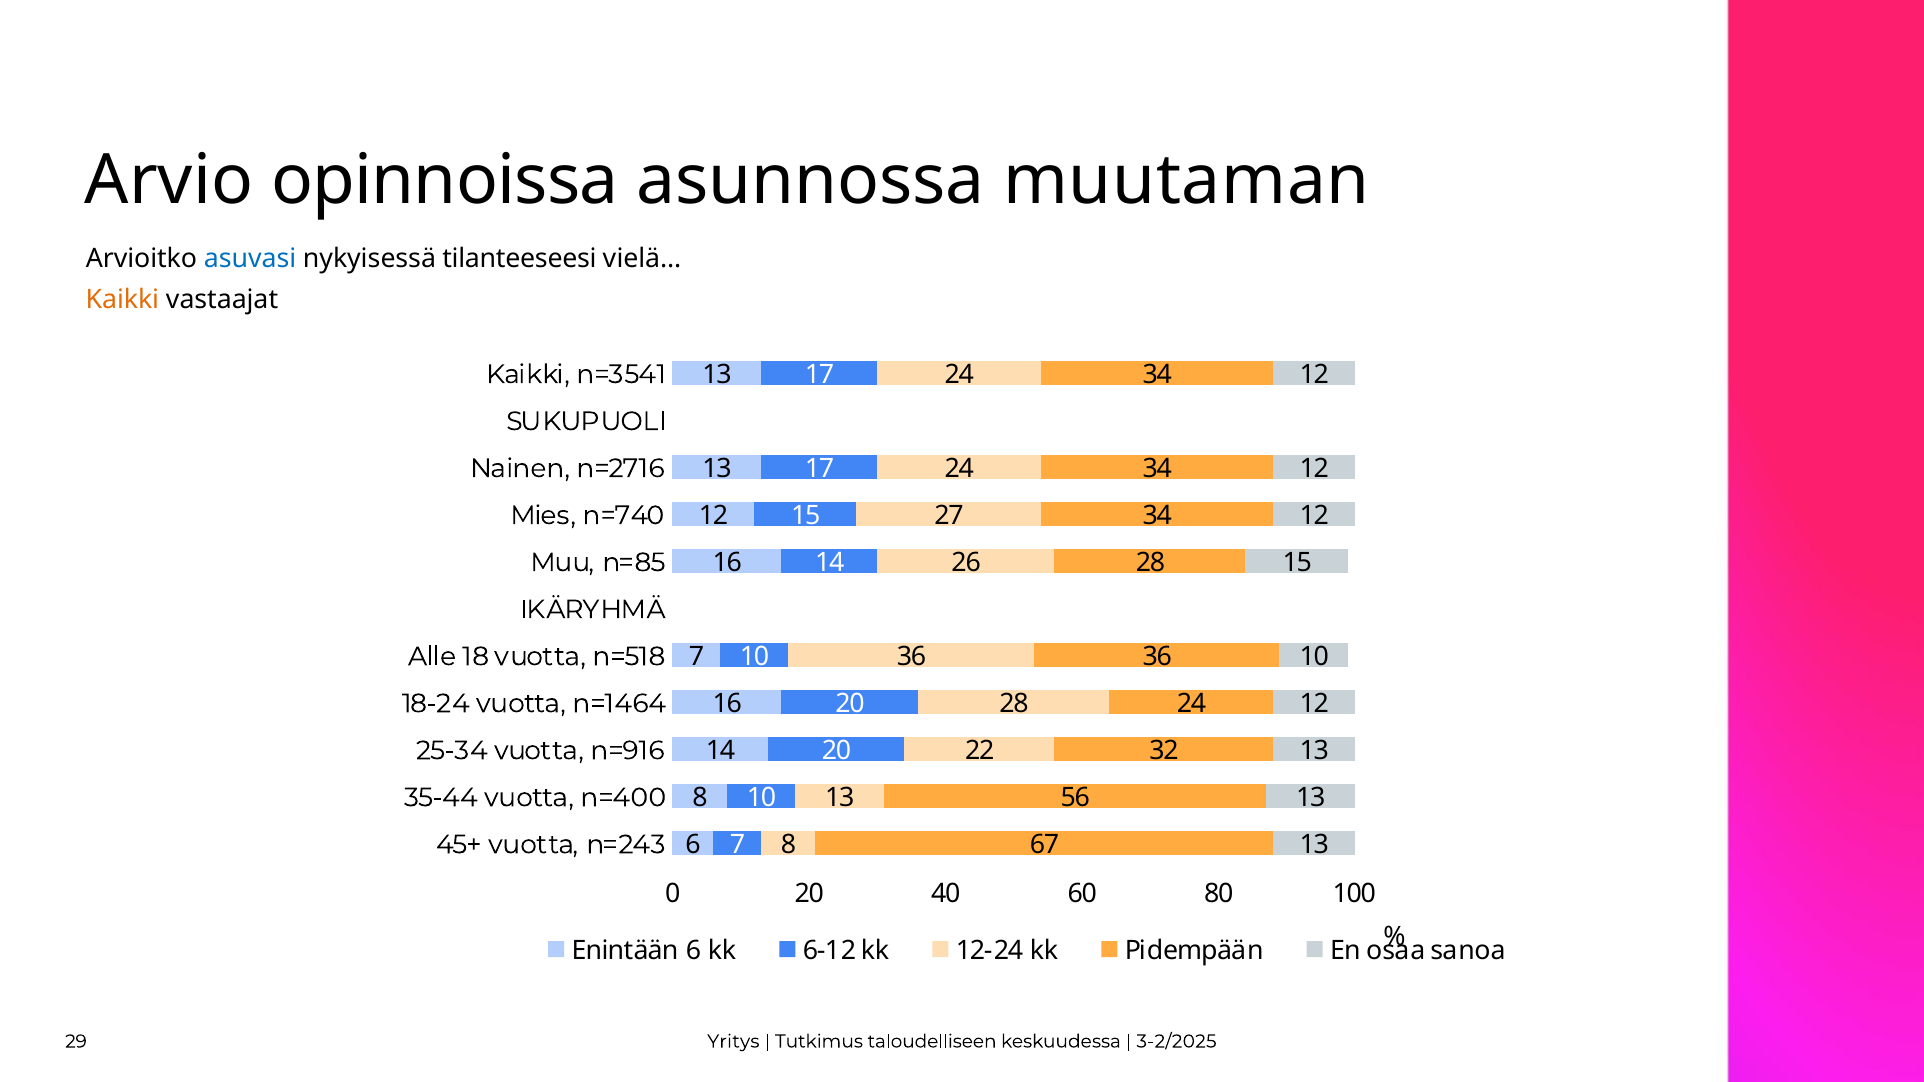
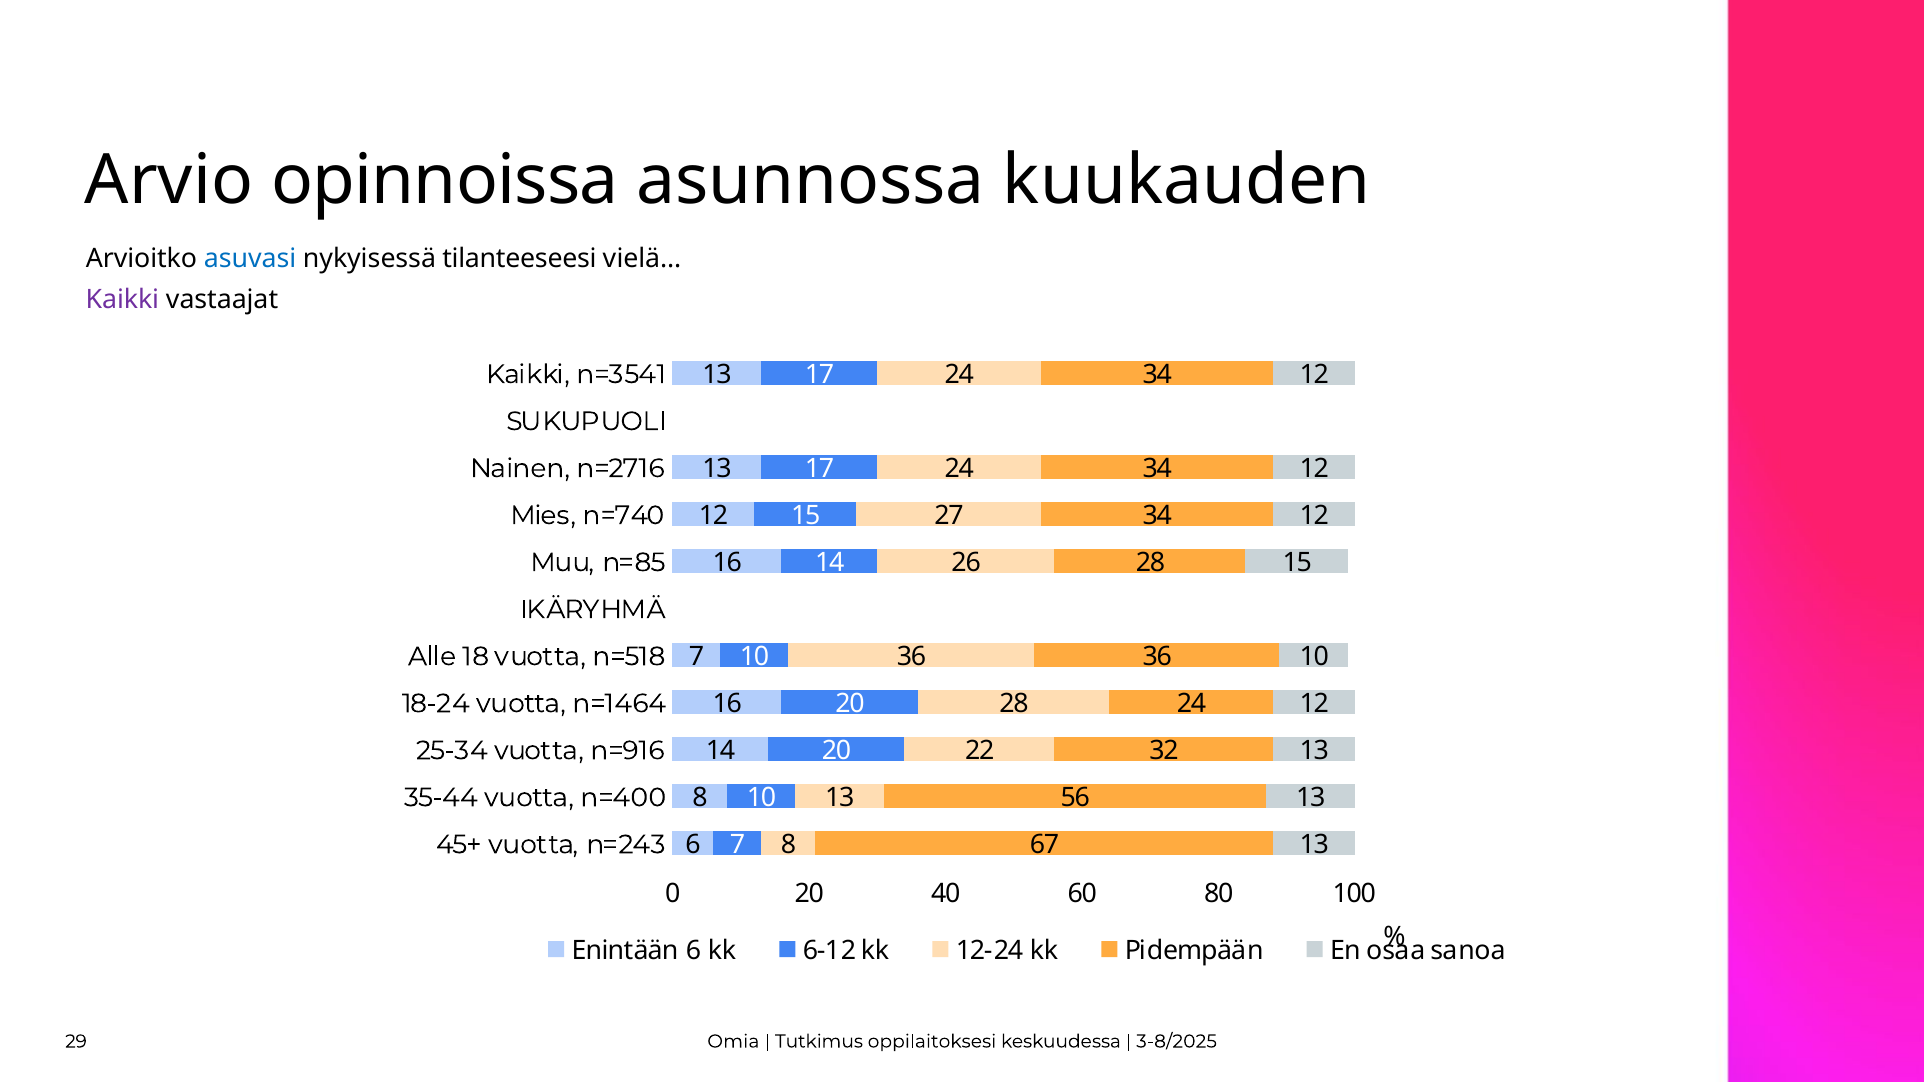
muutaman: muutaman -> kuukauden
Kaikki at (122, 299) colour: orange -> purple
Yritys: Yritys -> Omia
taloudelliseen: taloudelliseen -> oppilaitoksesi
3-2/2025: 3-2/2025 -> 3-8/2025
